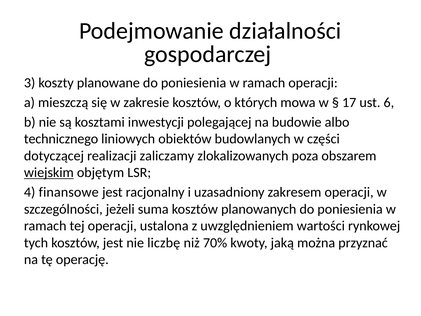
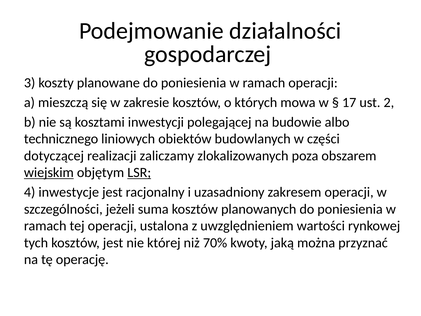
6: 6 -> 2
LSR underline: none -> present
finansowe: finansowe -> inwestycje
liczbę: liczbę -> której
